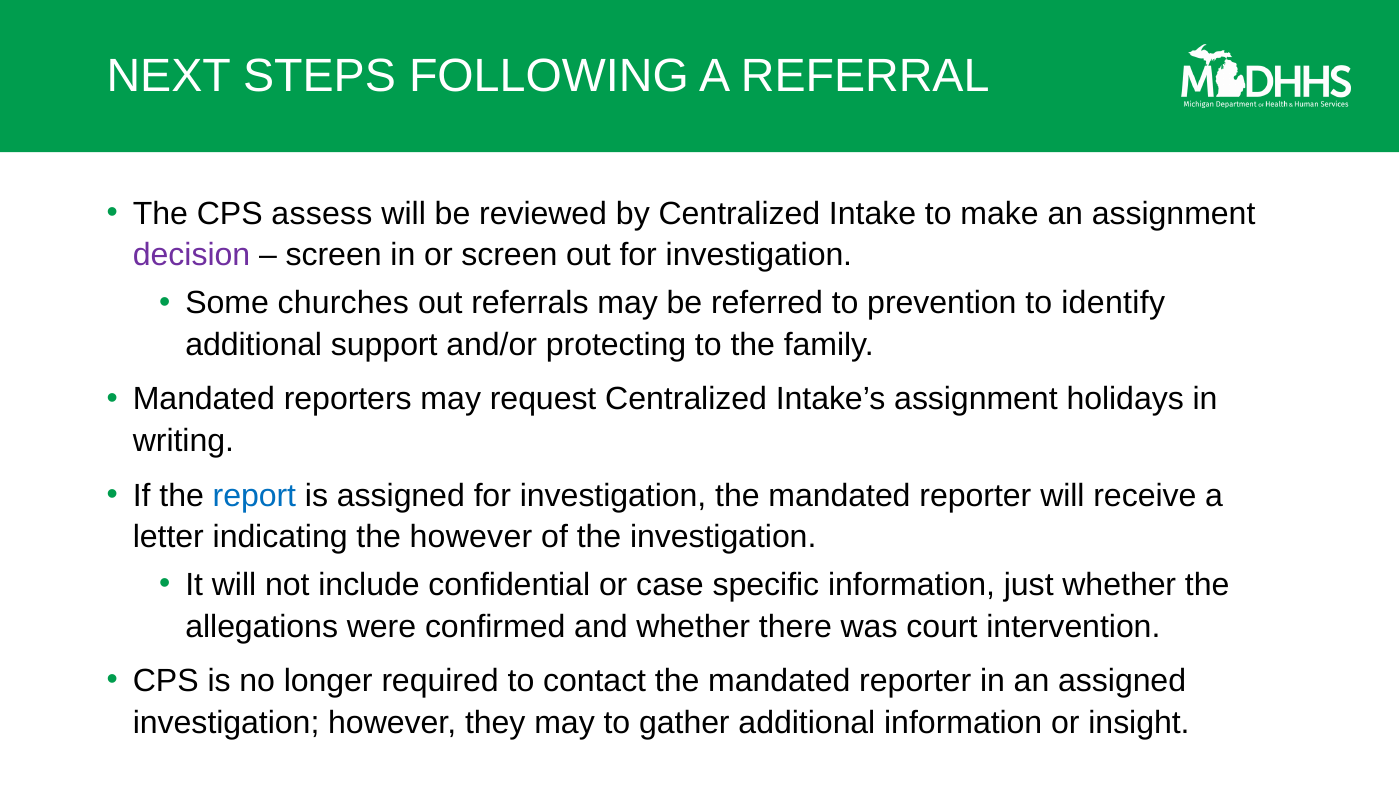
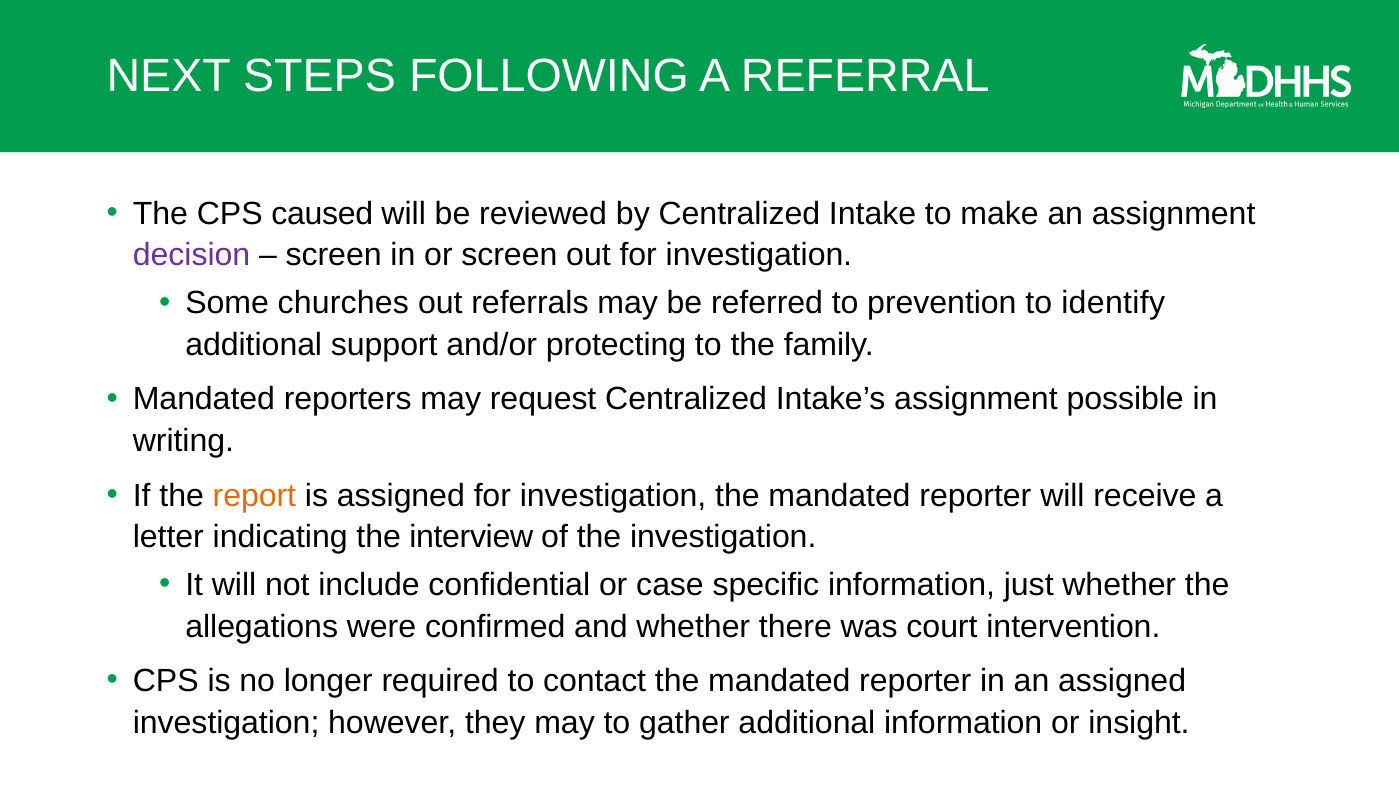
assess: assess -> caused
holidays: holidays -> possible
report colour: blue -> orange
the however: however -> interview
